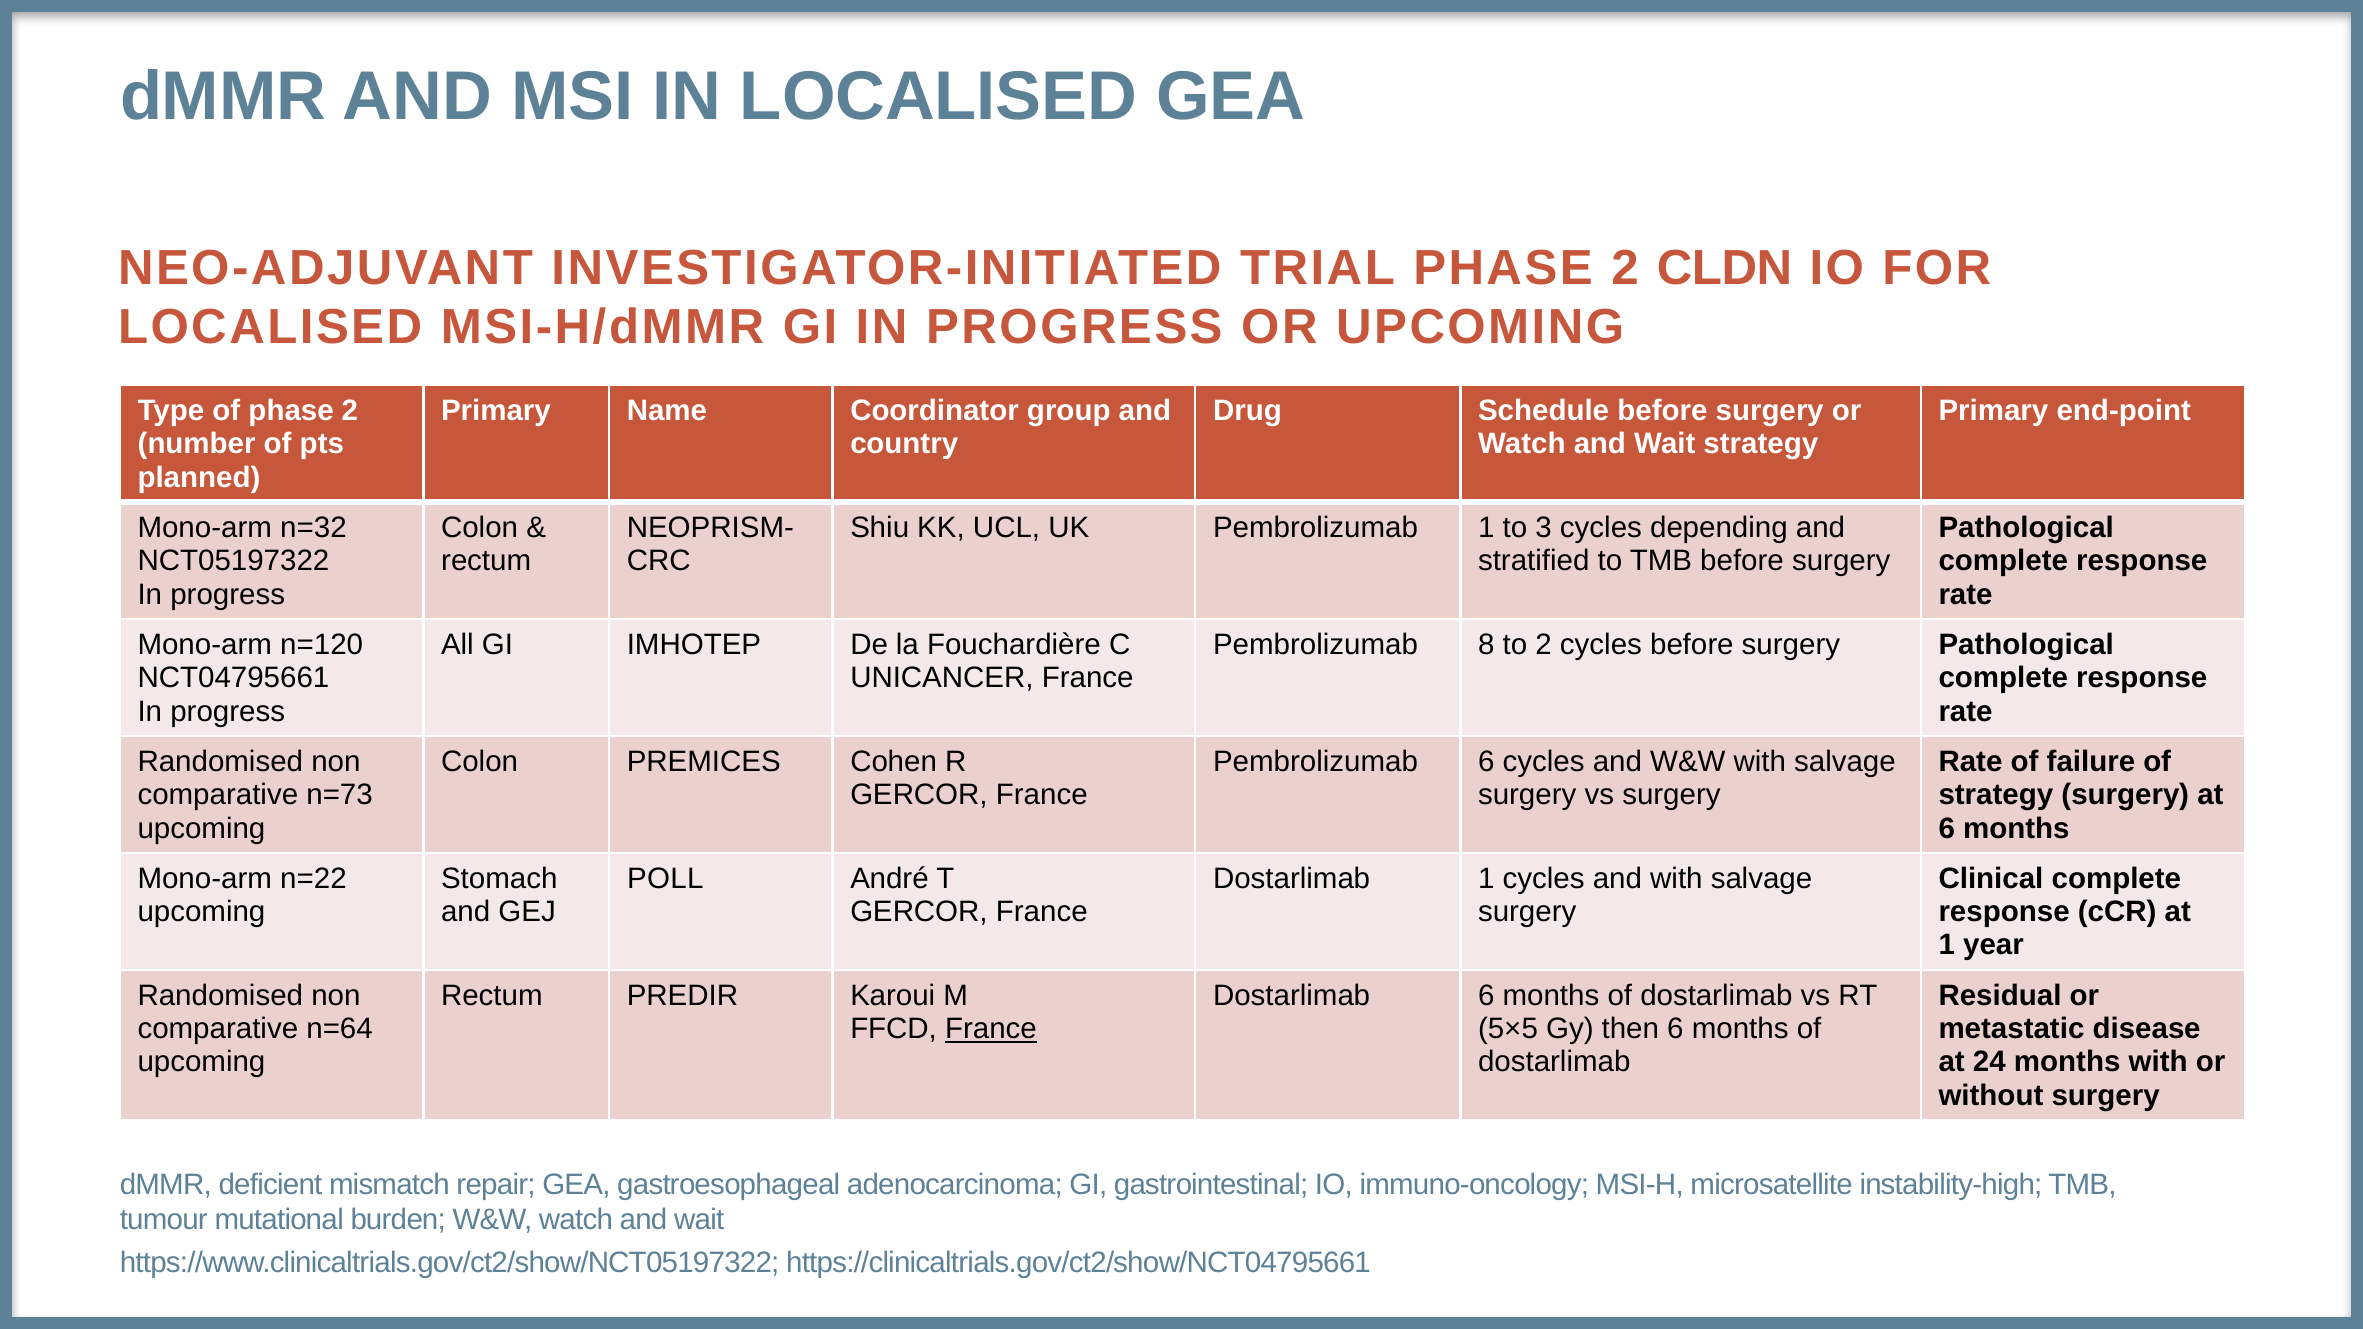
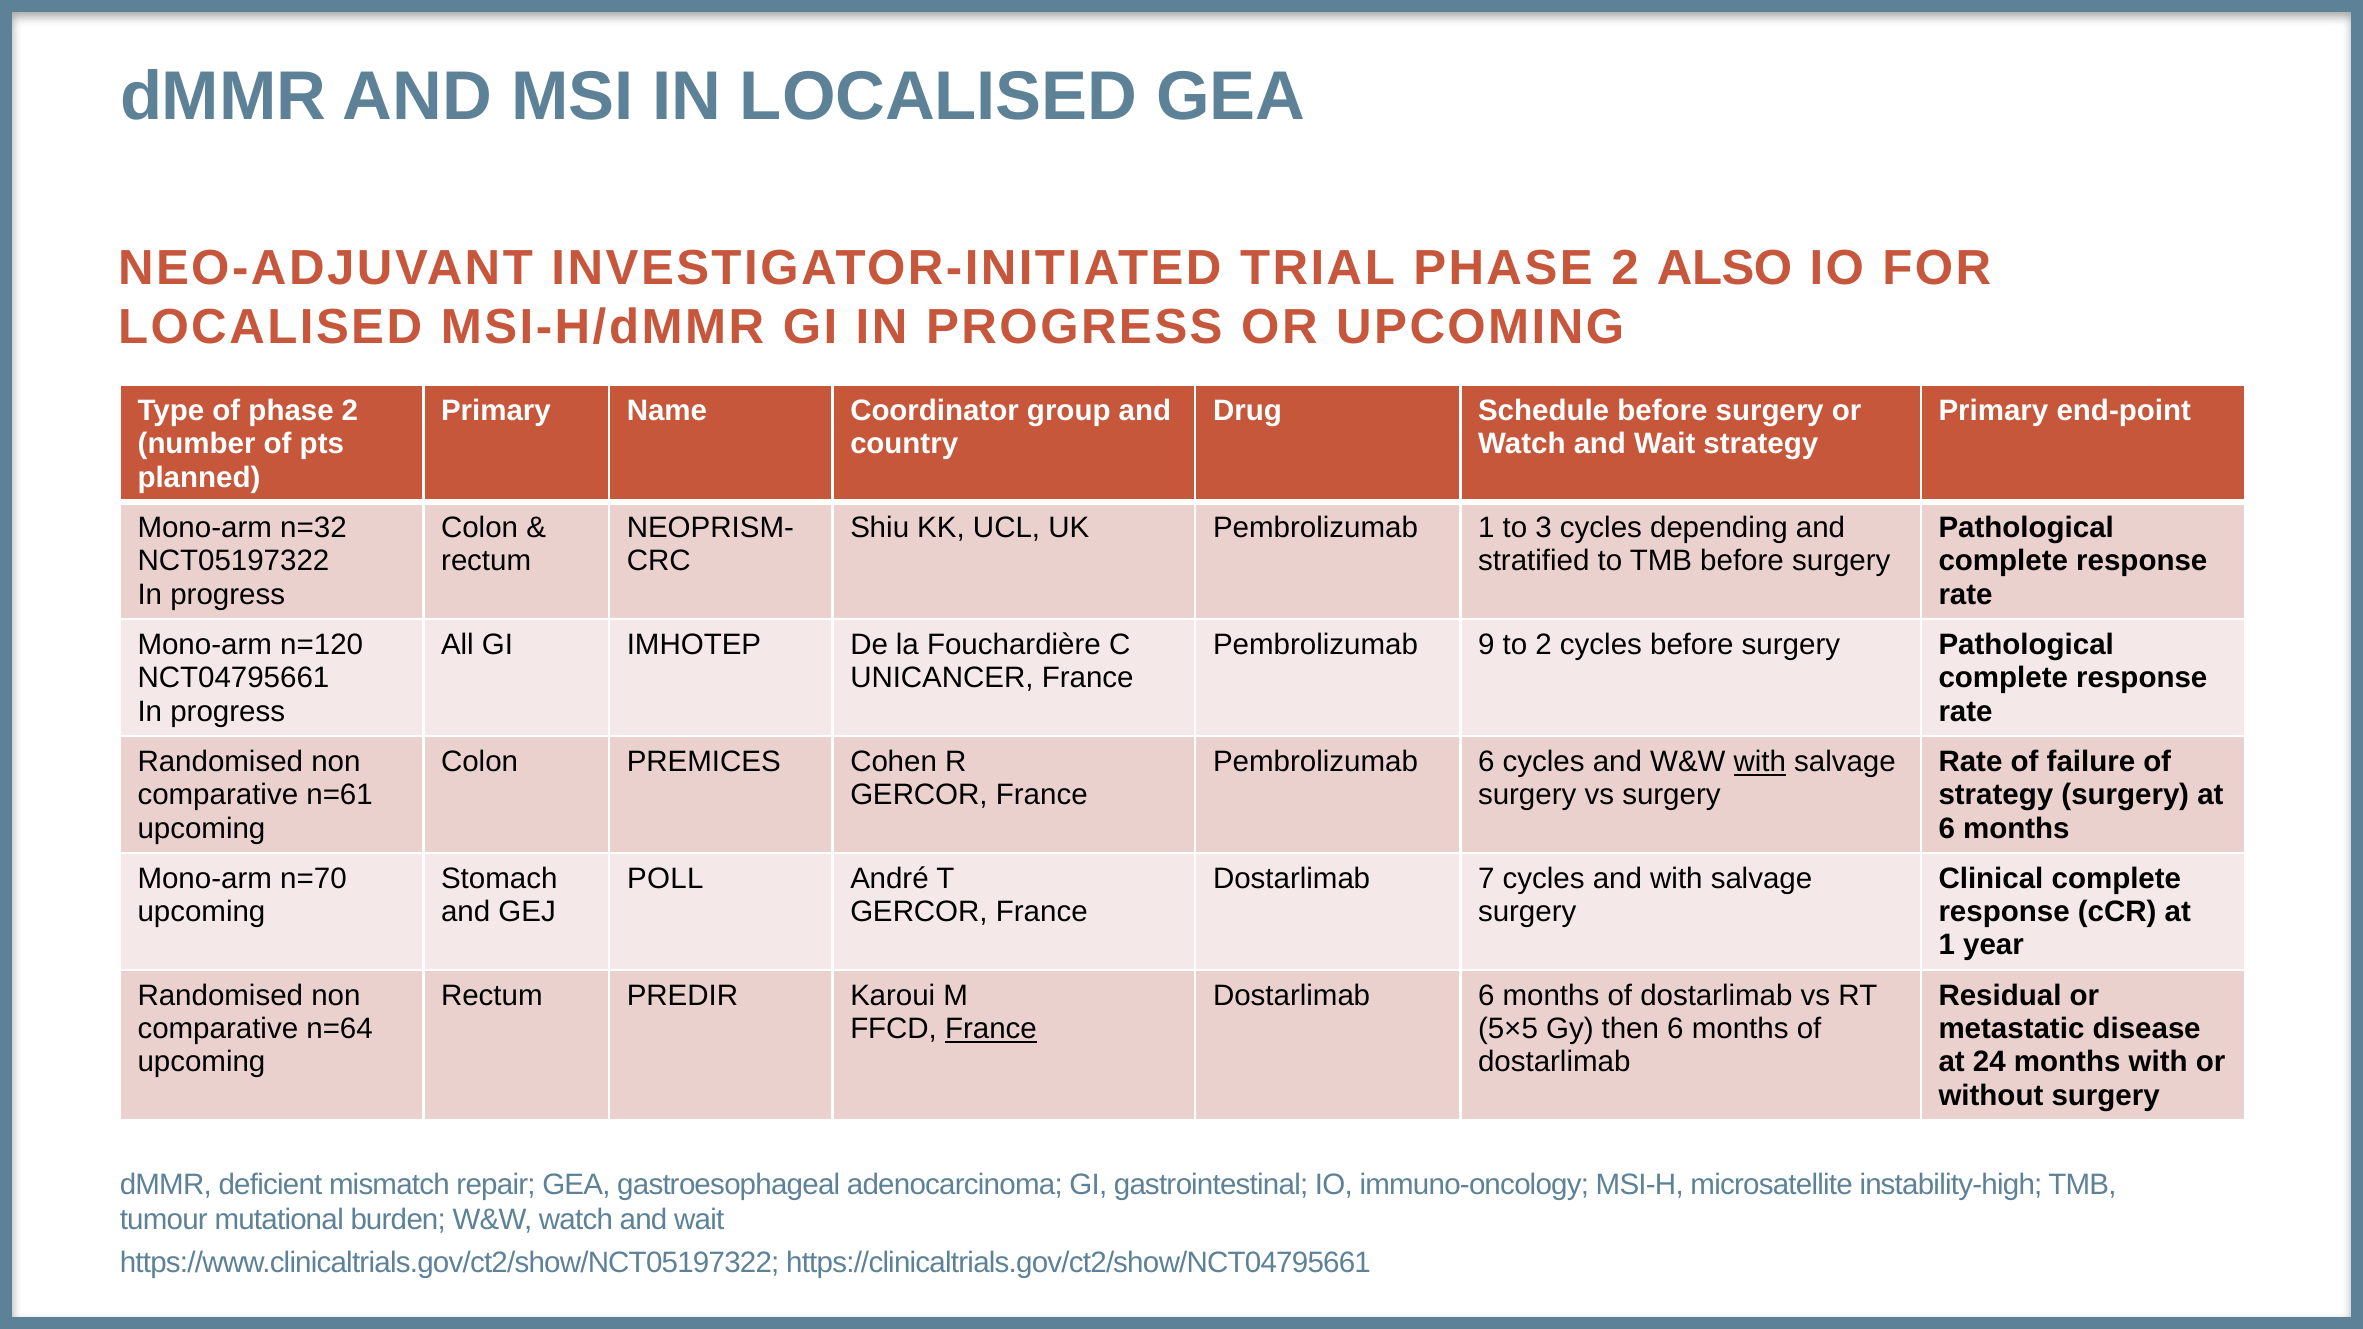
CLDN: CLDN -> ALSO
8: 8 -> 9
with at (1760, 762) underline: none -> present
n=73: n=73 -> n=61
n=22: n=22 -> n=70
Dostarlimab 1: 1 -> 7
